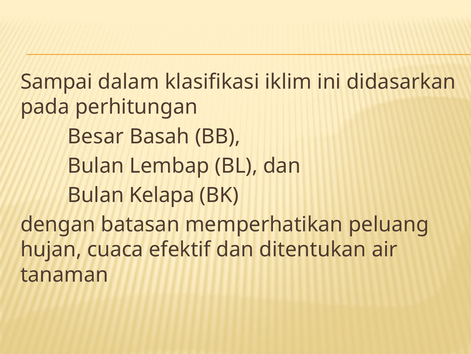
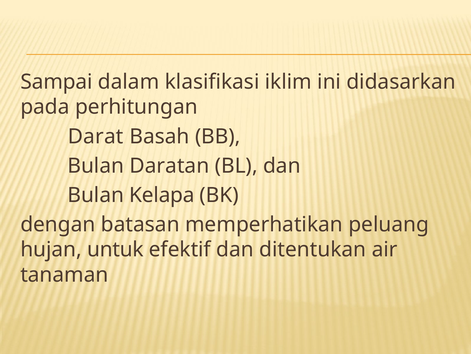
Besar: Besar -> Darat
Lembap: Lembap -> Daratan
cuaca: cuaca -> untuk
